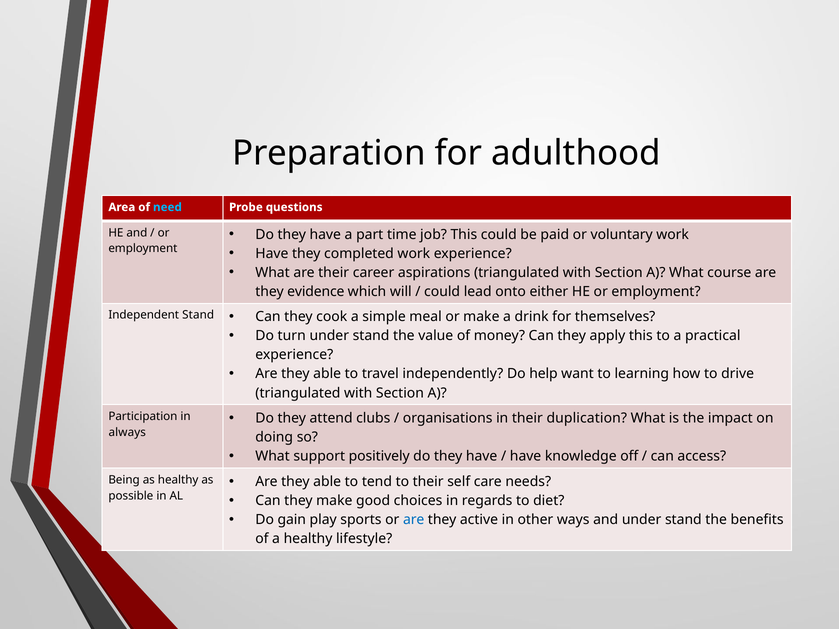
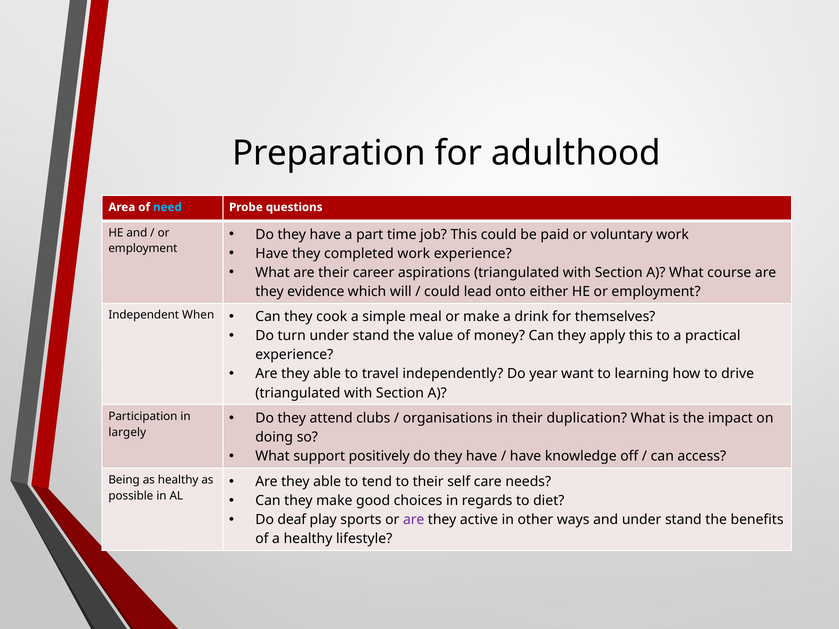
Independent Stand: Stand -> When
help: help -> year
always: always -> largely
gain: gain -> deaf
are at (414, 520) colour: blue -> purple
